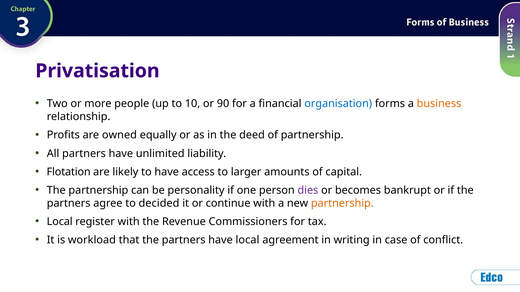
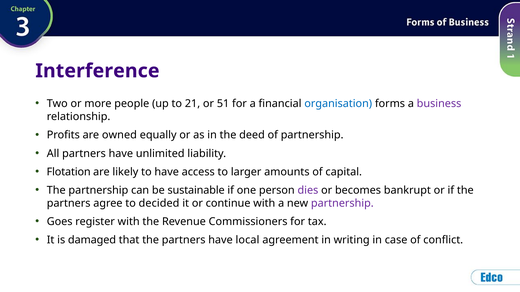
Privatisation: Privatisation -> Interference
10: 10 -> 21
90: 90 -> 51
business colour: orange -> purple
personality: personality -> sustainable
partnership at (342, 204) colour: orange -> purple
Local at (60, 222): Local -> Goes
workload: workload -> damaged
